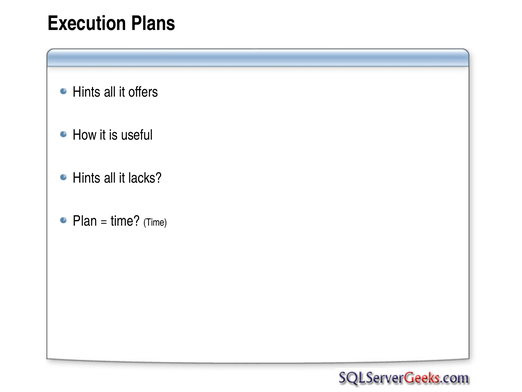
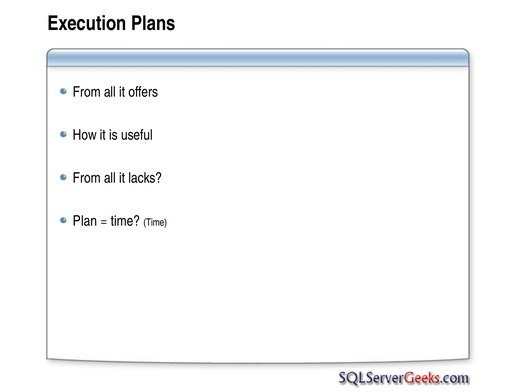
Hints at (87, 92): Hints -> From
Hints at (87, 178): Hints -> From
